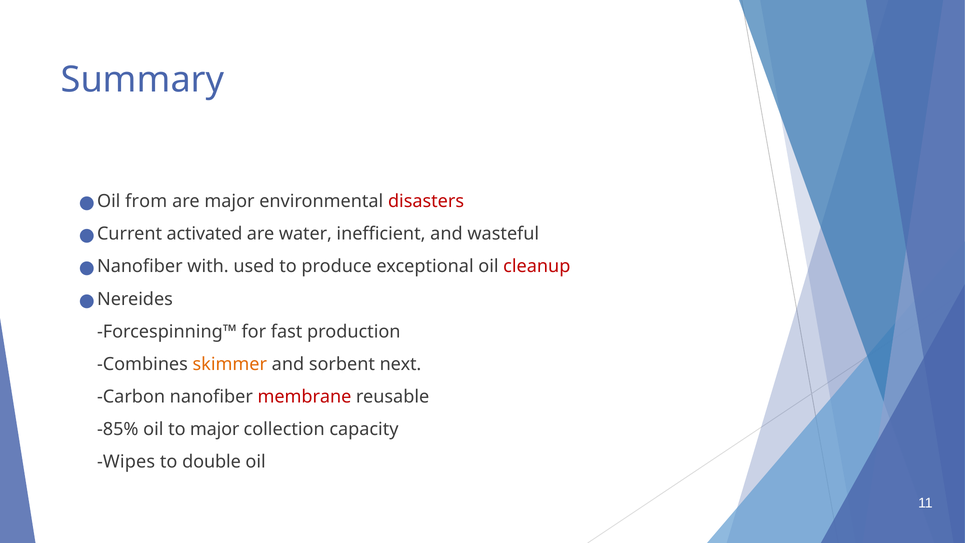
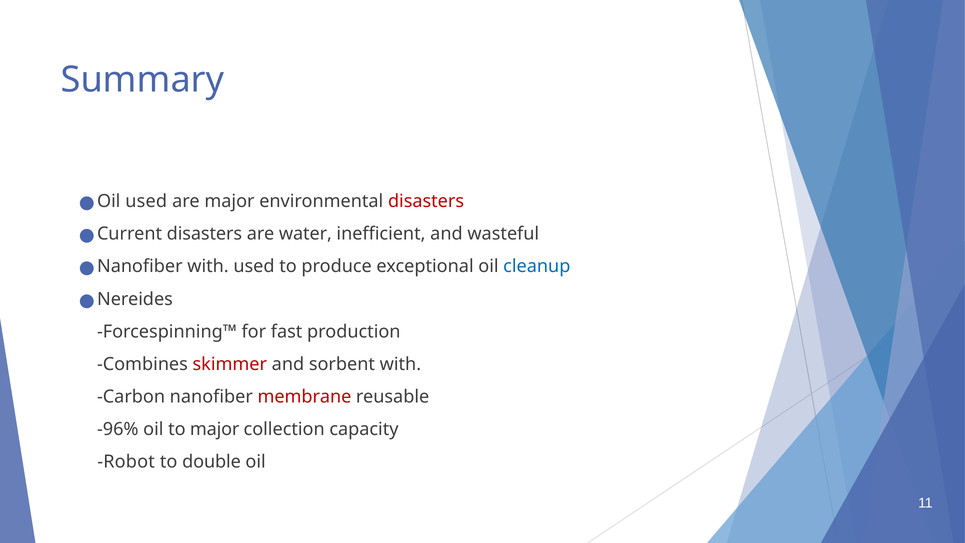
from at (146, 201): from -> used
activated at (204, 234): activated -> disasters
cleanup colour: red -> blue
skimmer colour: orange -> red
sorbent next: next -> with
-85%: -85% -> -96%
Wipes: Wipes -> Robot
